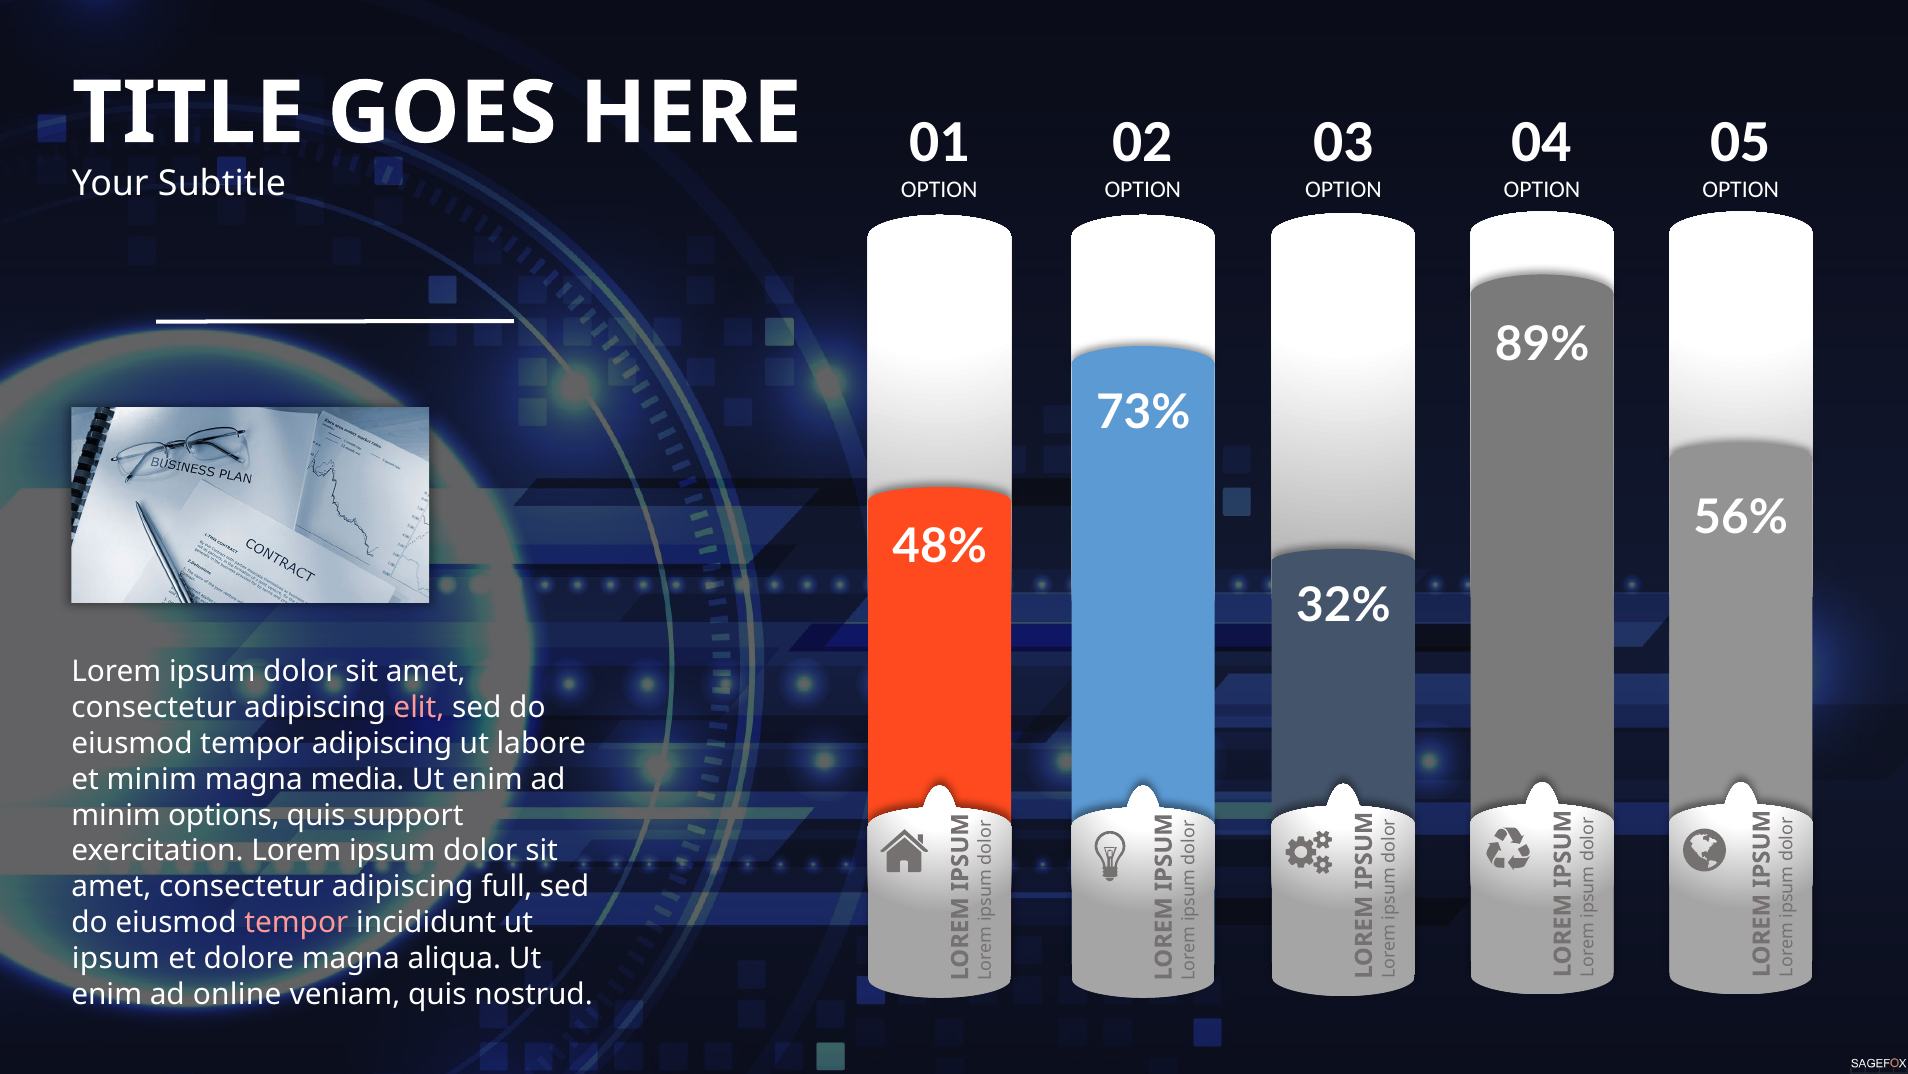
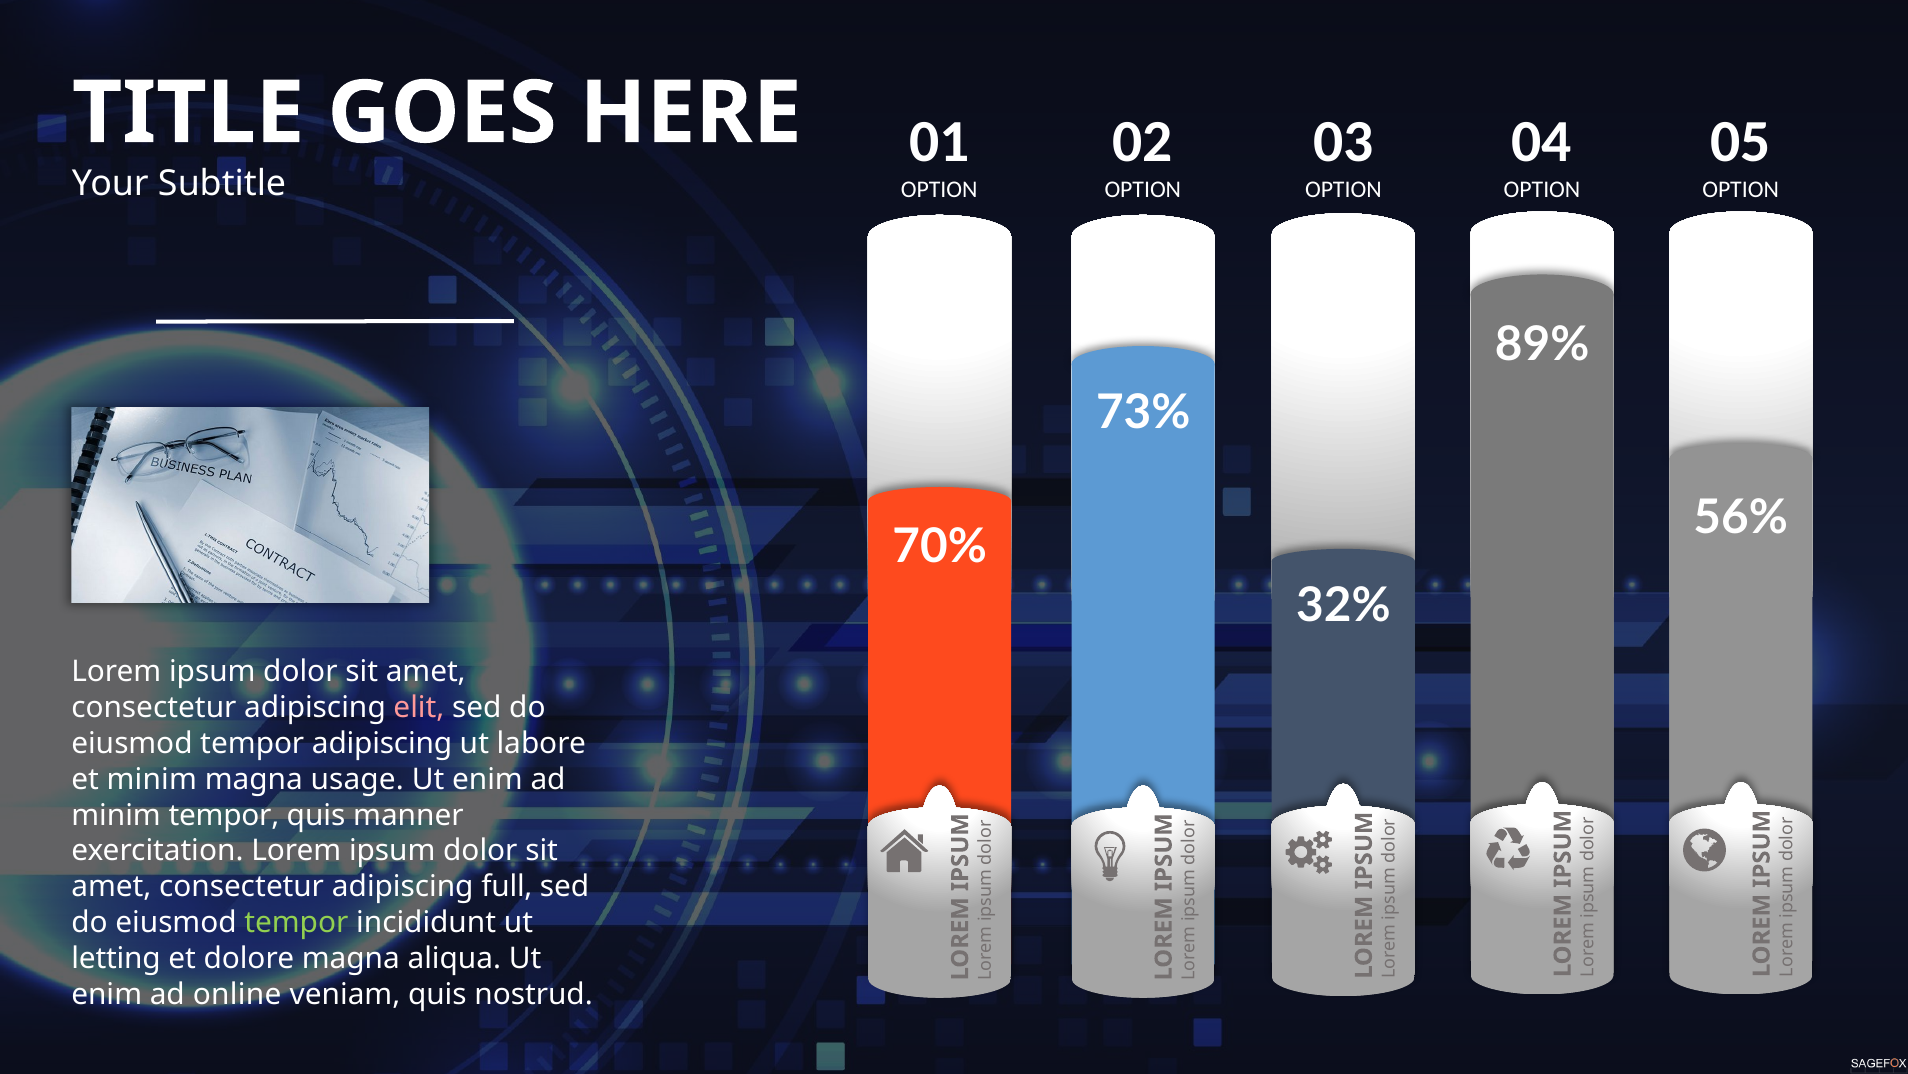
48%: 48% -> 70%
media: media -> usage
minim options: options -> tempor
support: support -> manner
tempor at (296, 922) colour: pink -> light green
ipsum at (116, 958): ipsum -> letting
